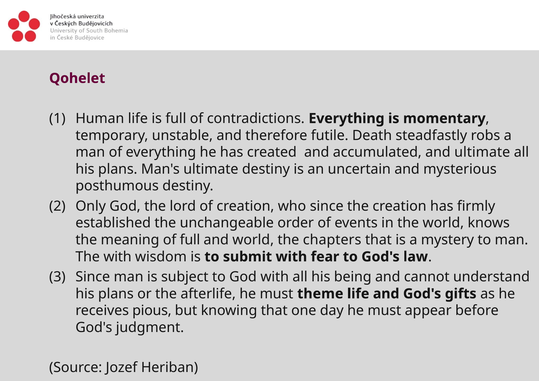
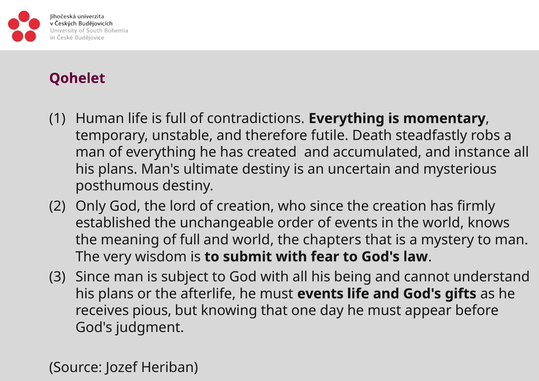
and ultimate: ultimate -> instance
The with: with -> very
must theme: theme -> events
